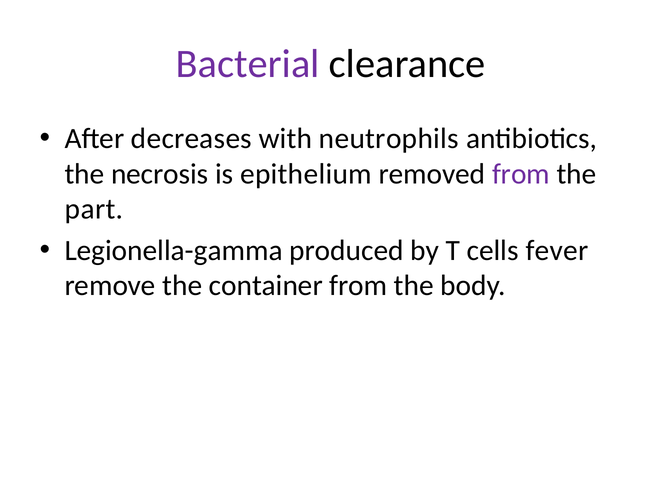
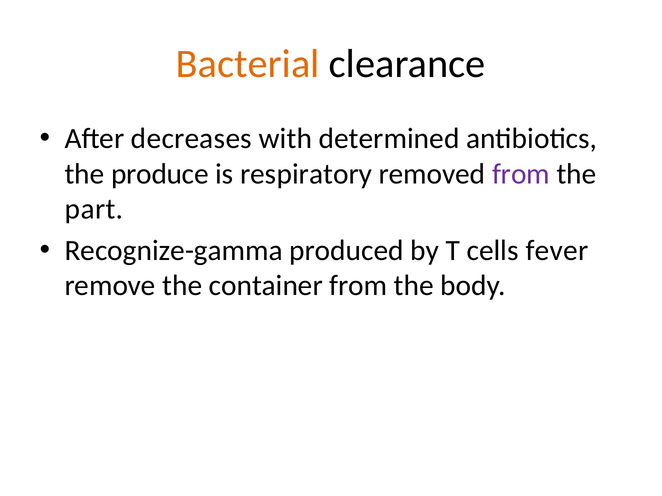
Bacterial colour: purple -> orange
neutrophils: neutrophils -> determined
necrosis: necrosis -> produce
epithelium: epithelium -> respiratory
Legionella-gamma: Legionella-gamma -> Recognize-gamma
